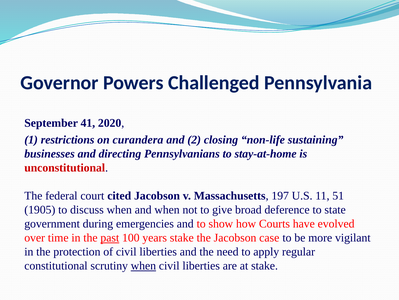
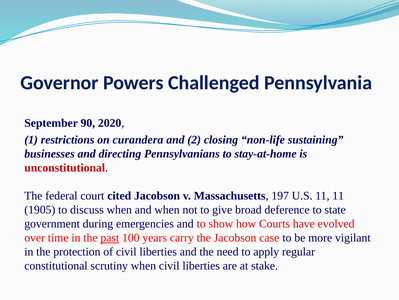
41: 41 -> 90
11 51: 51 -> 11
years stake: stake -> carry
when at (143, 265) underline: present -> none
